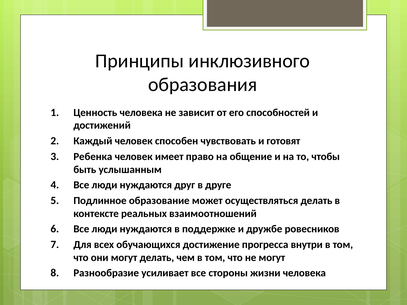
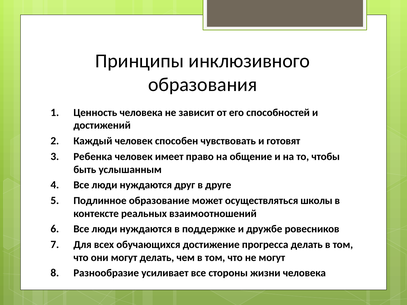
осуществляться делать: делать -> школы
прогресса внутри: внутри -> делать
